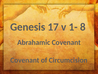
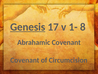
Genesis underline: none -> present
